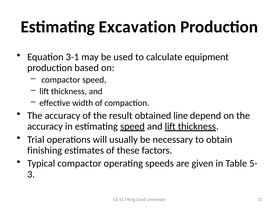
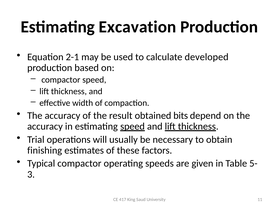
3-1: 3-1 -> 2-1
equipment: equipment -> developed
line: line -> bits
